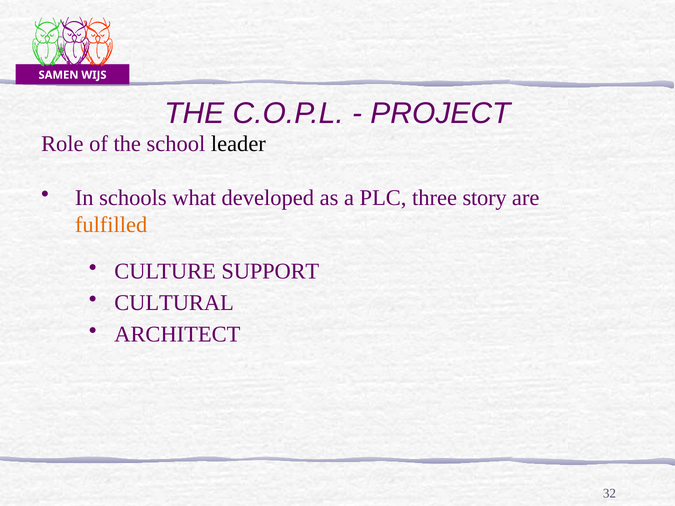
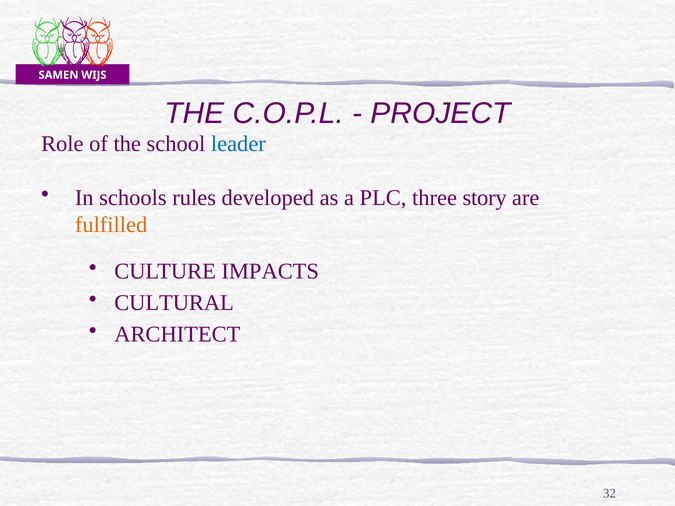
leader colour: black -> blue
what: what -> rules
SUPPORT: SUPPORT -> IMPACTS
